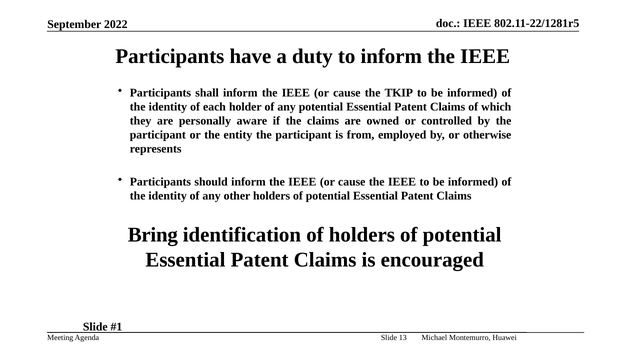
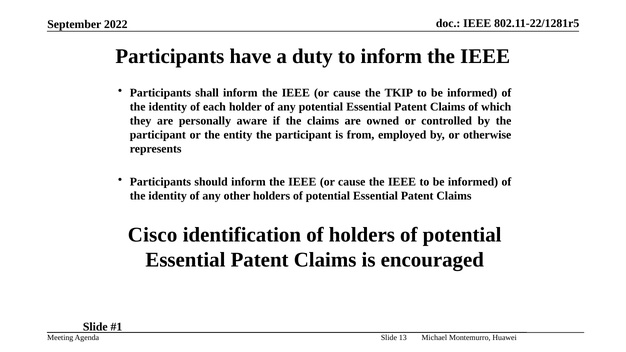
Bring: Bring -> Cisco
